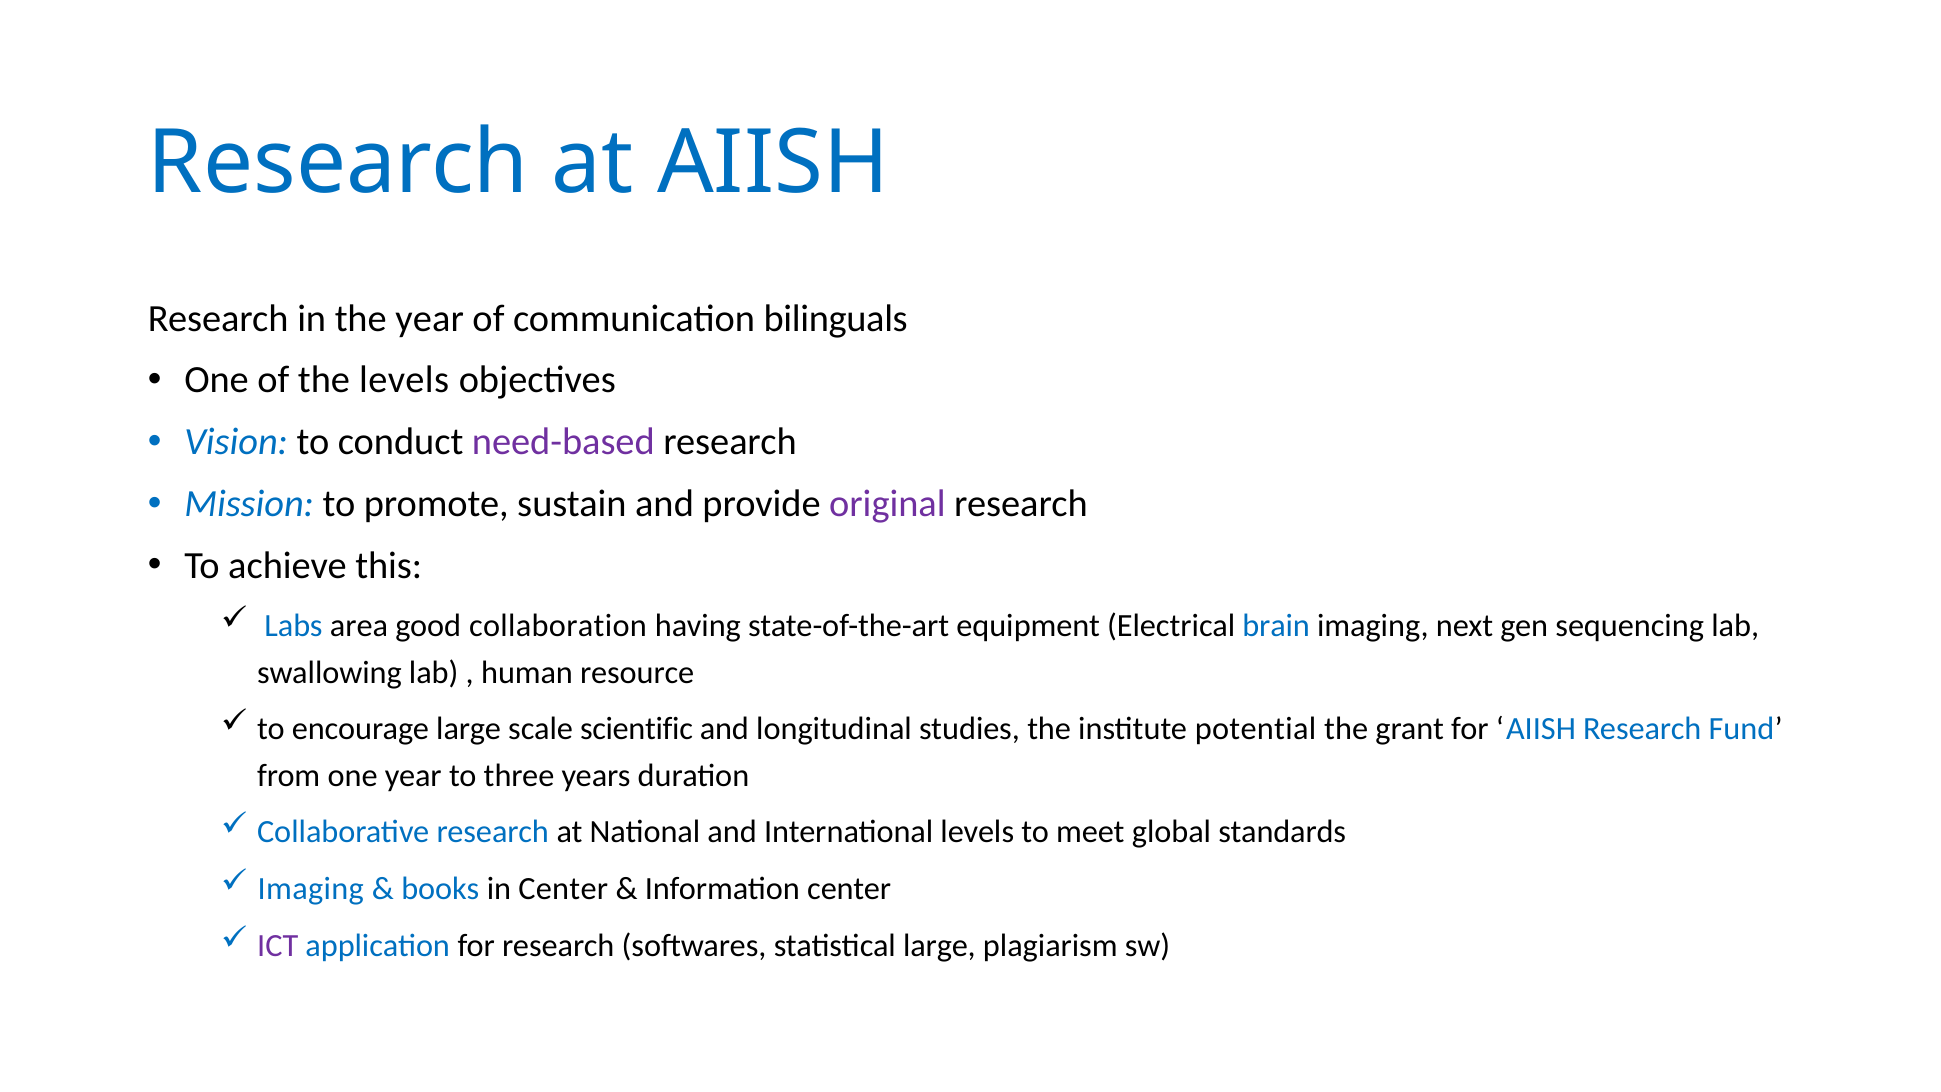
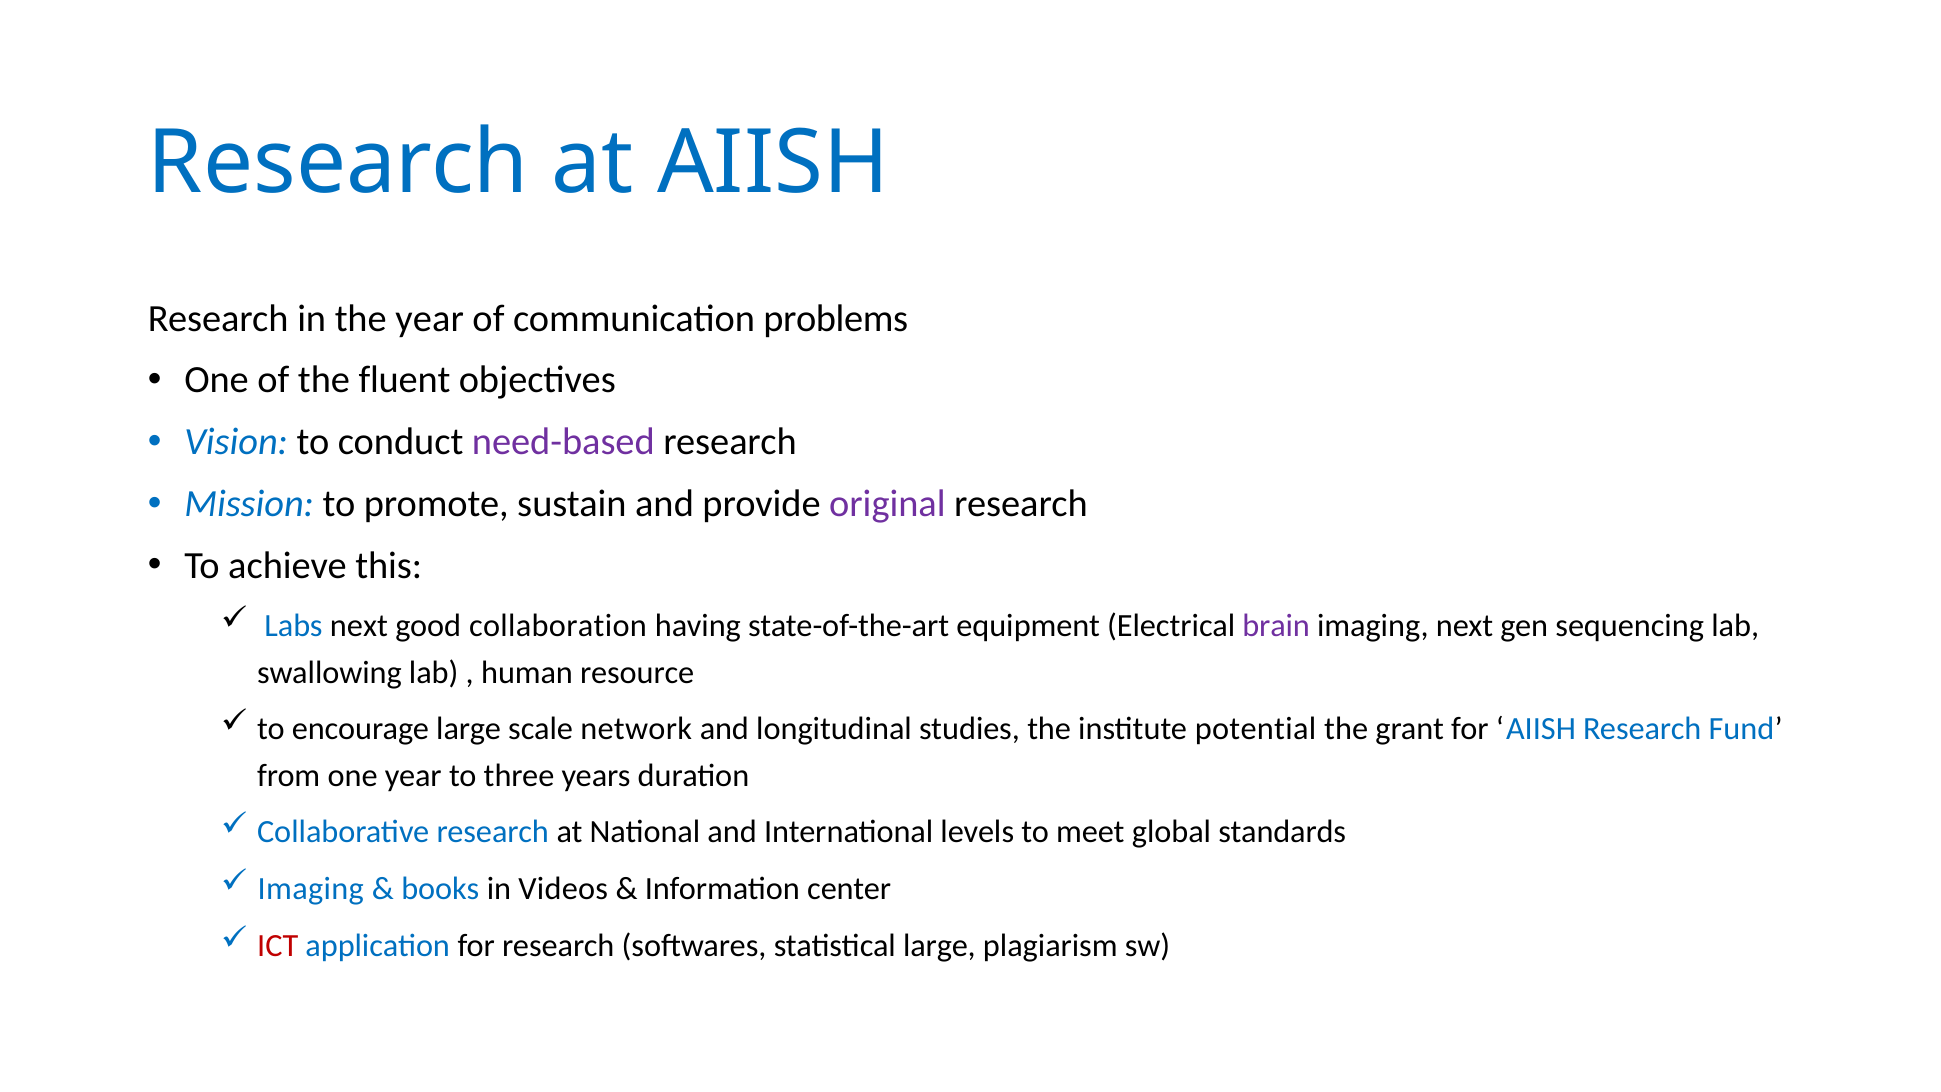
bilinguals: bilinguals -> problems
the levels: levels -> fluent
Labs area: area -> next
brain colour: blue -> purple
scientific: scientific -> network
in Center: Center -> Videos
ICT colour: purple -> red
